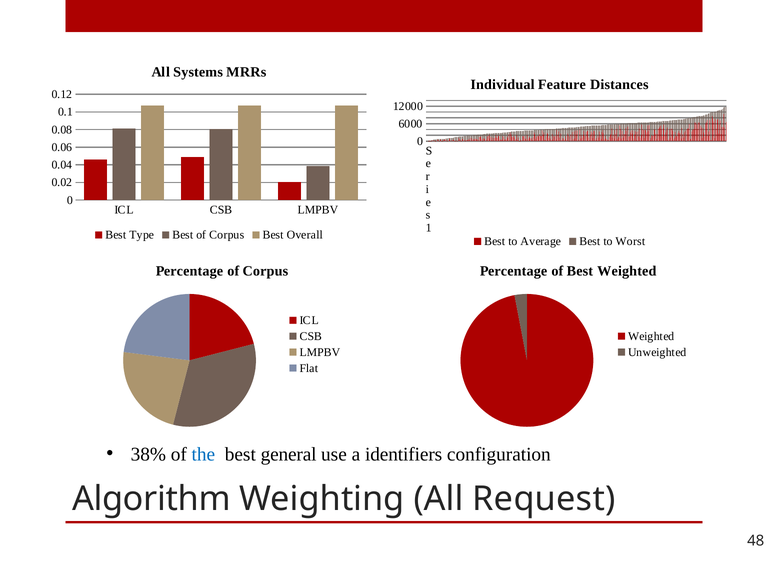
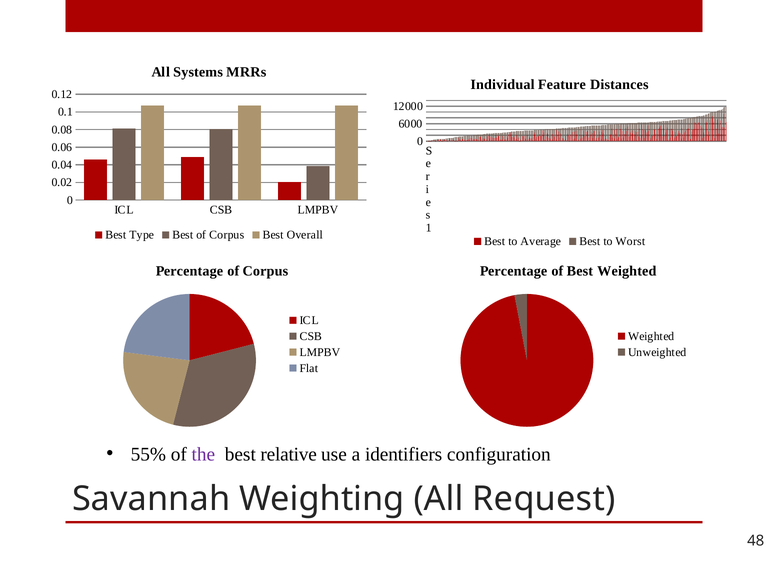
38%: 38% -> 55%
the colour: blue -> purple
general: general -> relative
Algorithm: Algorithm -> Savannah
